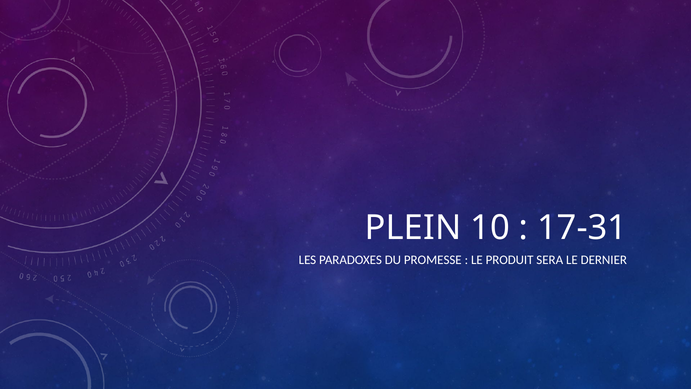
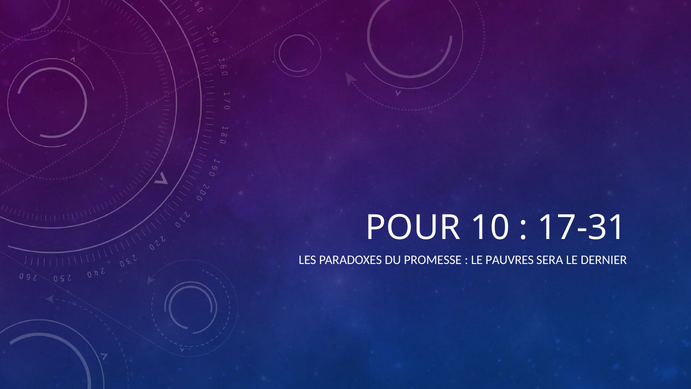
PLEIN: PLEIN -> POUR
PRODUIT: PRODUIT -> PAUVRES
